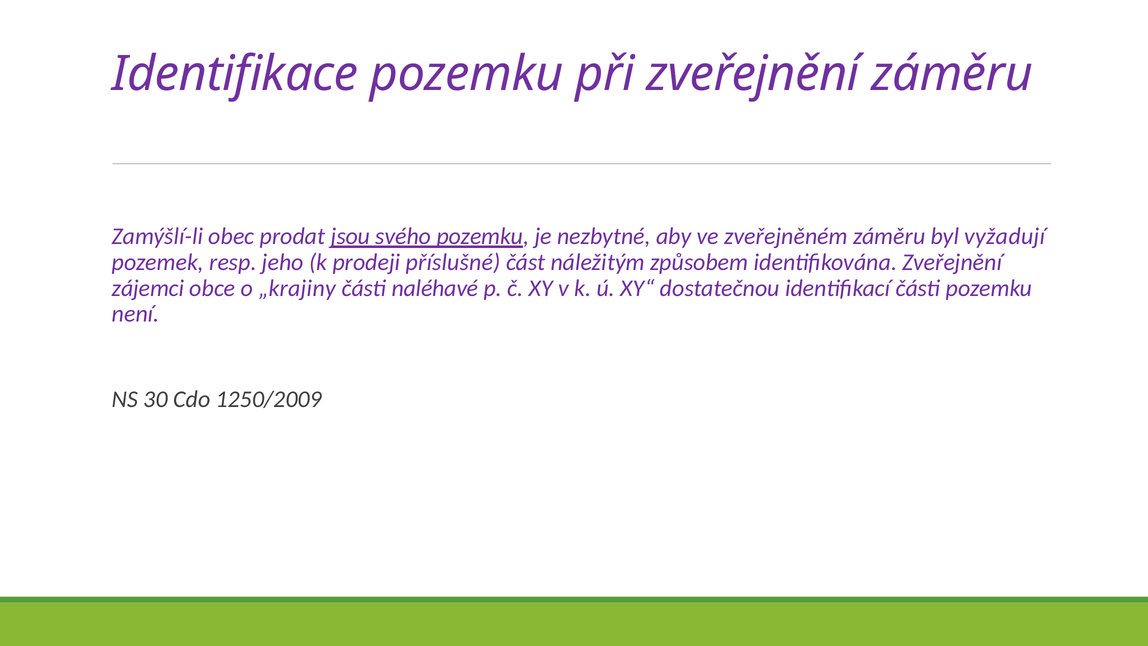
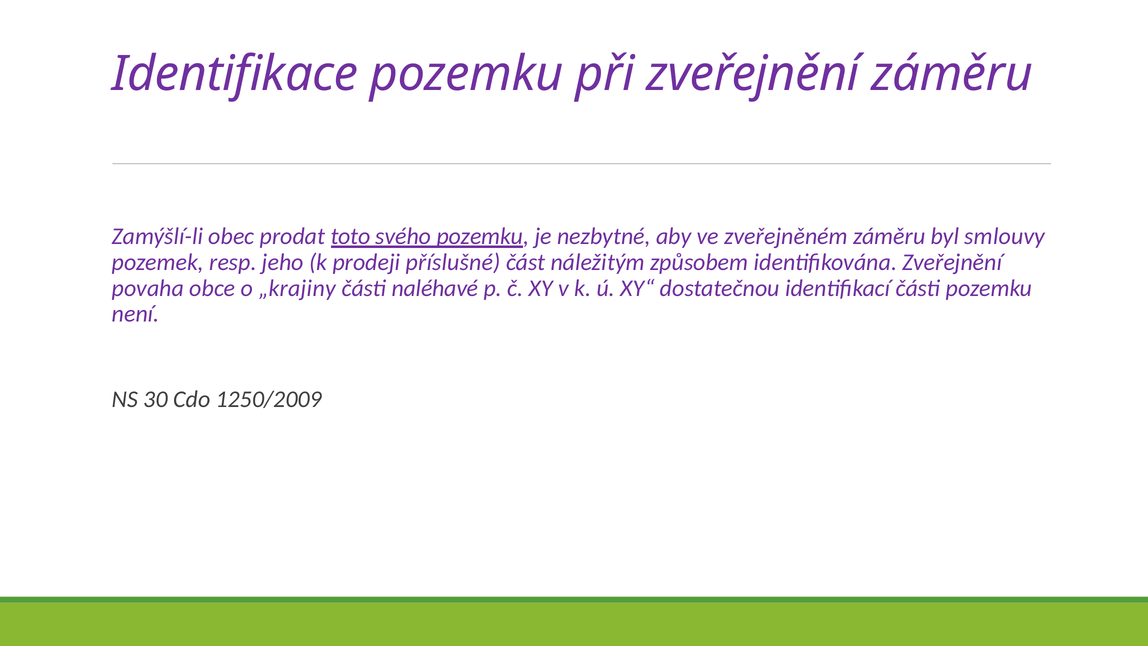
jsou: jsou -> toto
vyžadují: vyžadují -> smlouvy
zájemci: zájemci -> povaha
